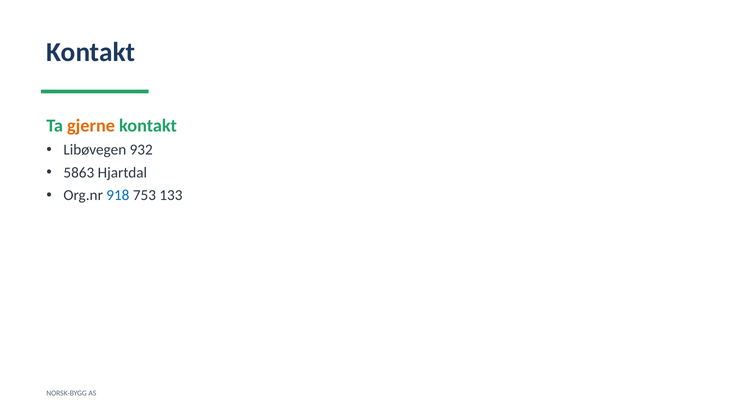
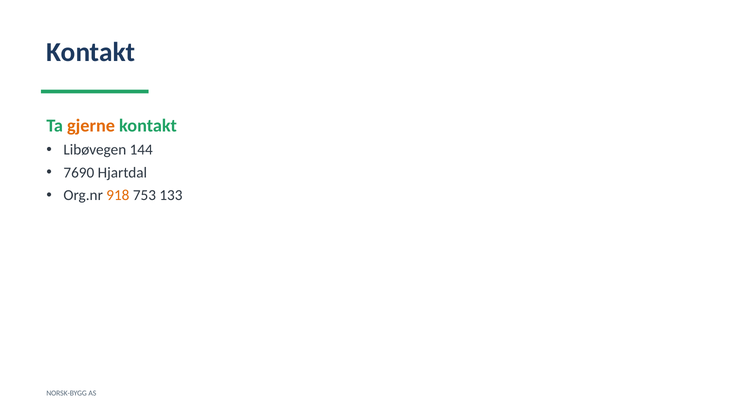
932: 932 -> 144
5863: 5863 -> 7690
918 colour: blue -> orange
